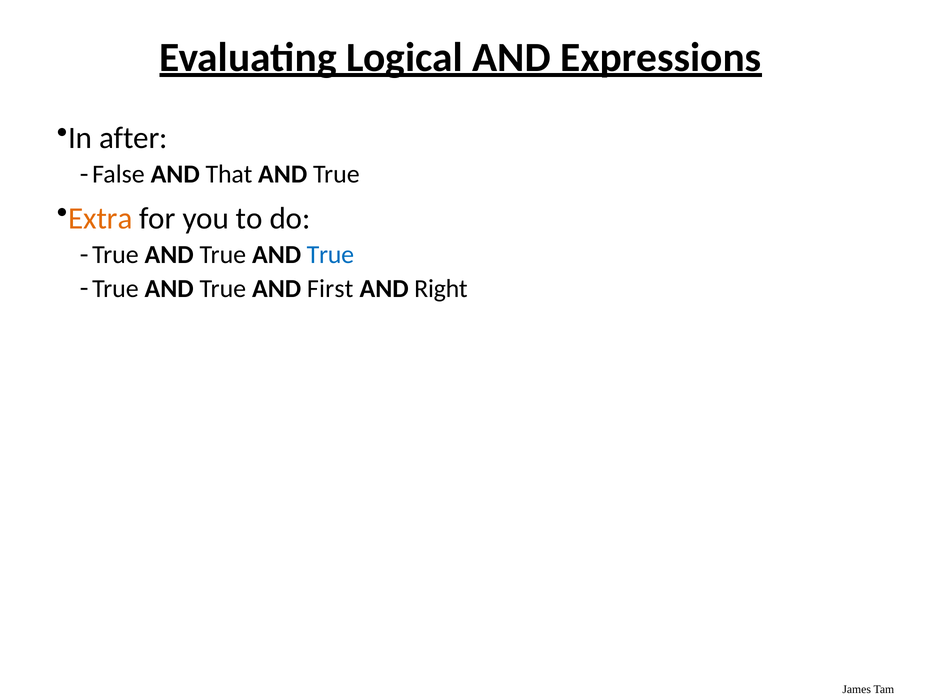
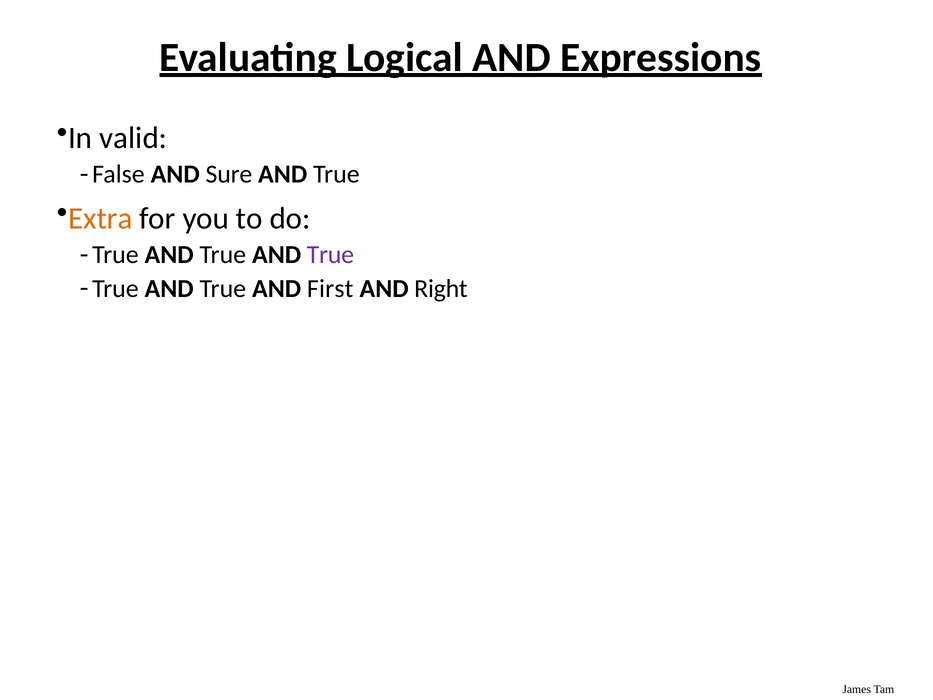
after: after -> valid
That: That -> Sure
True at (330, 255) colour: blue -> purple
